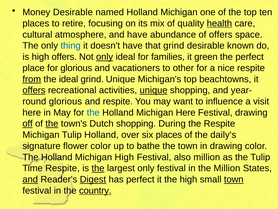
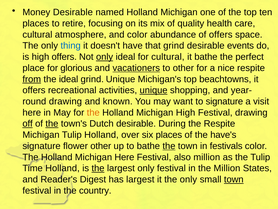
health underline: present -> none
and have: have -> color
known: known -> events
for families: families -> cultural
it green: green -> bathe
vacationers underline: none -> present
offers at (34, 90) underline: present -> none
glorious at (65, 101): glorious -> drawing
and respite: respite -> known
to influence: influence -> signature
the at (93, 112) colour: blue -> orange
Michigan Here: Here -> High
Dutch shopping: shopping -> desirable
daily's: daily's -> have's
flower color: color -> other
the at (169, 146) underline: none -> present
in drawing: drawing -> festivals
Michigan High: High -> Here
Time Respite: Respite -> Holland
and at (30, 179) underline: present -> none
Digest underline: present -> none
has perfect: perfect -> largest
it the high: high -> only
country underline: present -> none
